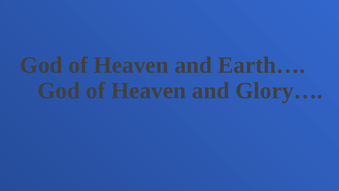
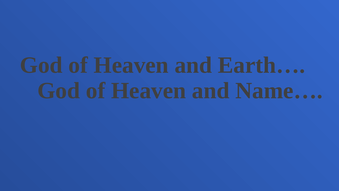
Glory…: Glory… -> Name…
